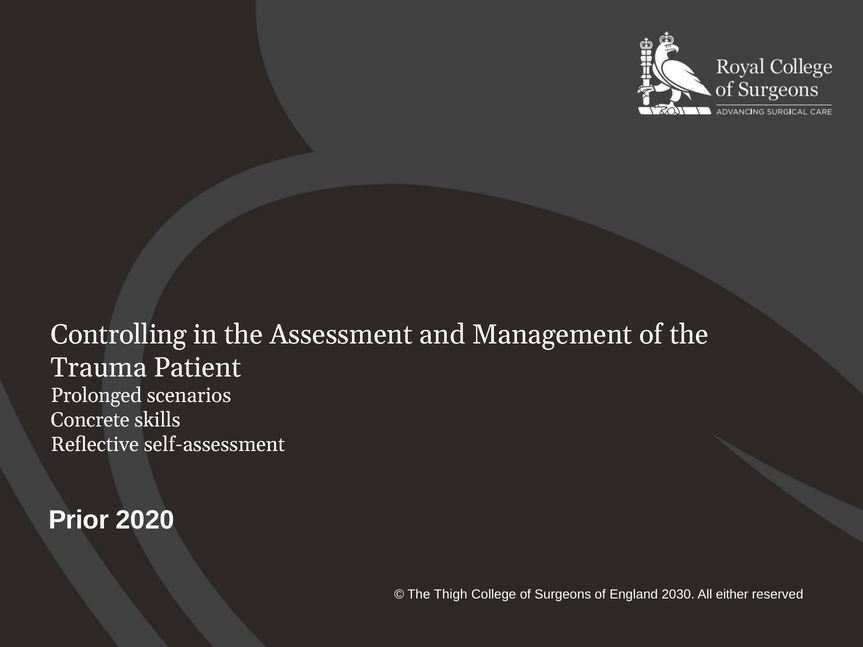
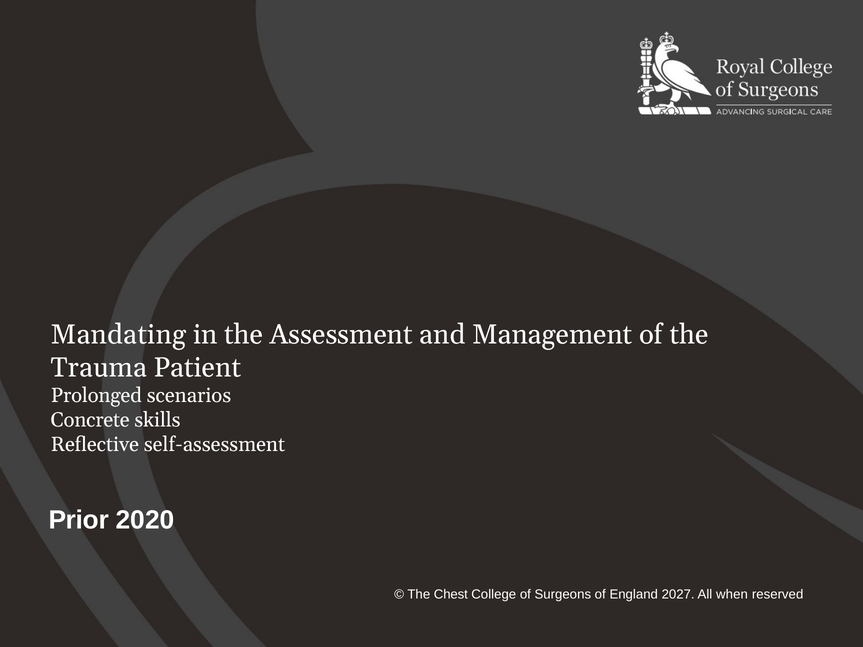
Controlling: Controlling -> Mandating
Thigh: Thigh -> Chest
2030: 2030 -> 2027
either: either -> when
